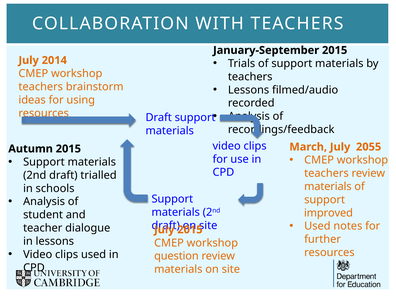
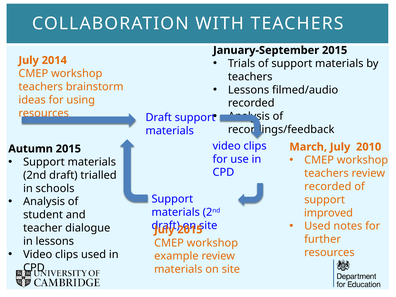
2055: 2055 -> 2010
materials at (328, 186): materials -> recorded
question: question -> example
